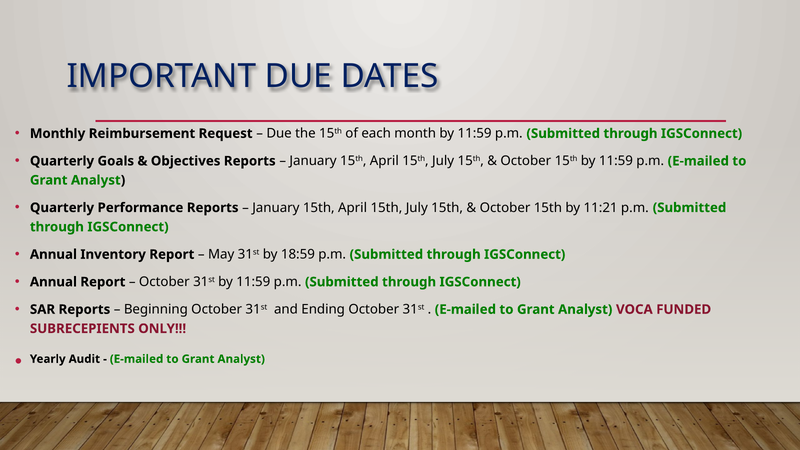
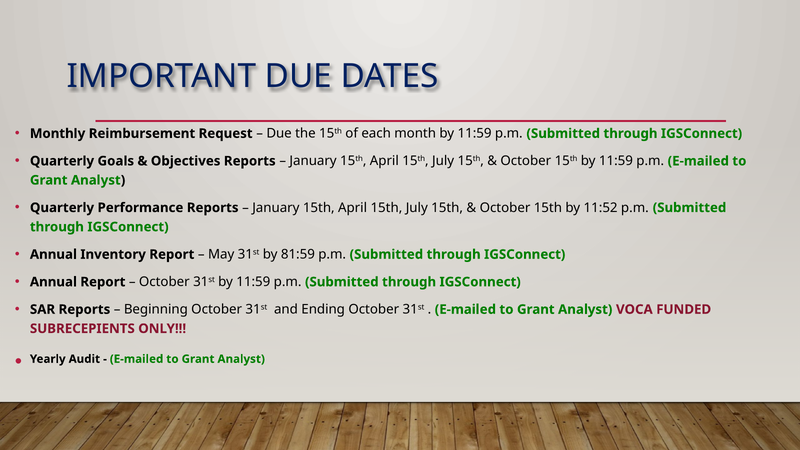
11:21: 11:21 -> 11:52
18:59: 18:59 -> 81:59
